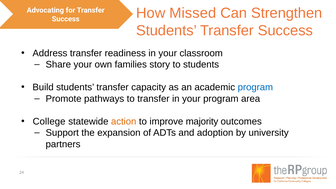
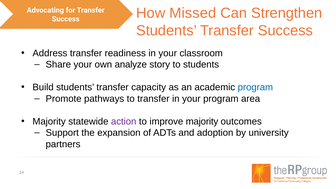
families: families -> analyze
College at (49, 121): College -> Majority
action colour: orange -> purple
